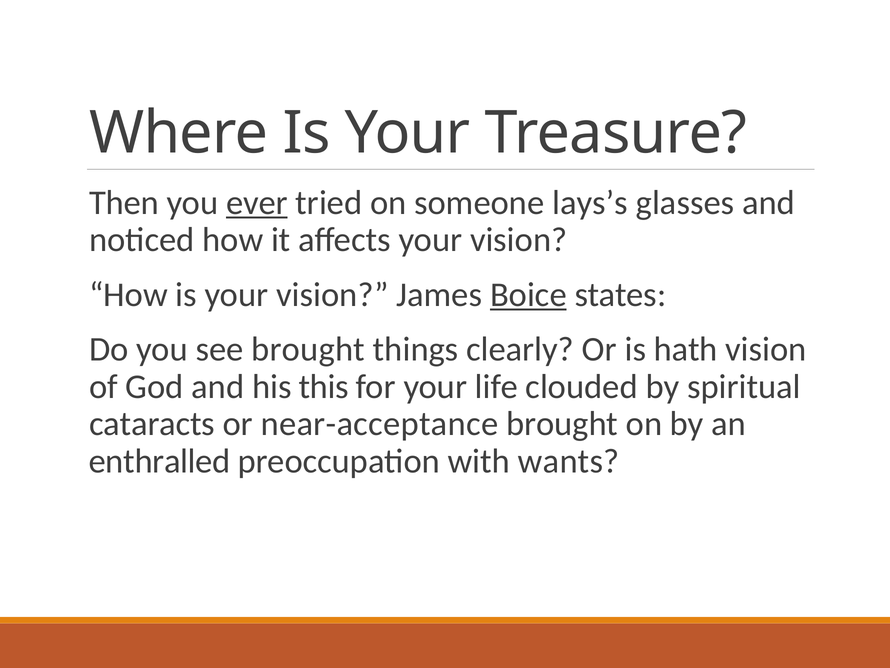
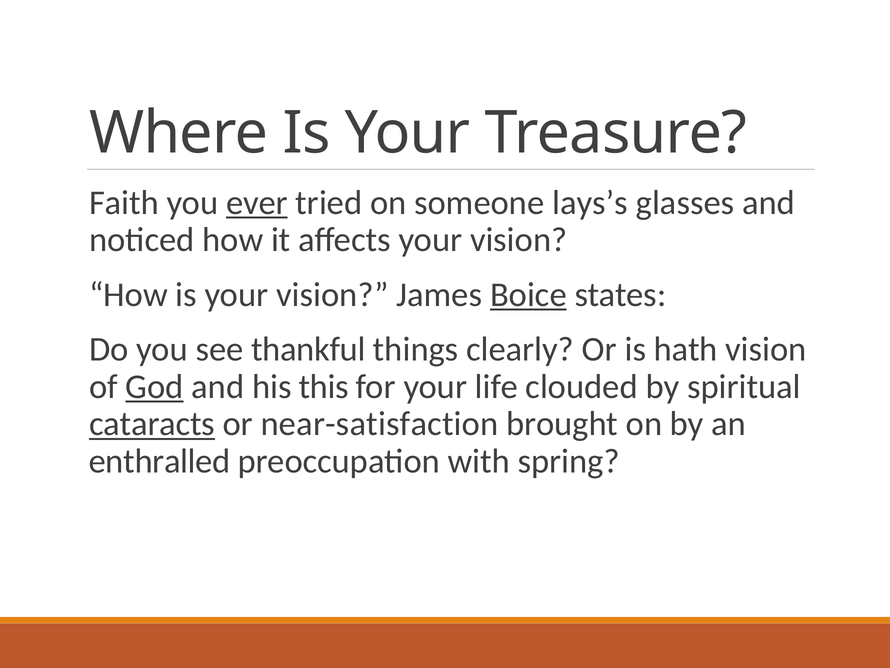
Then: Then -> Faith
see brought: brought -> thankful
God underline: none -> present
cataracts underline: none -> present
near-acceptance: near-acceptance -> near-satisfaction
wants: wants -> spring
